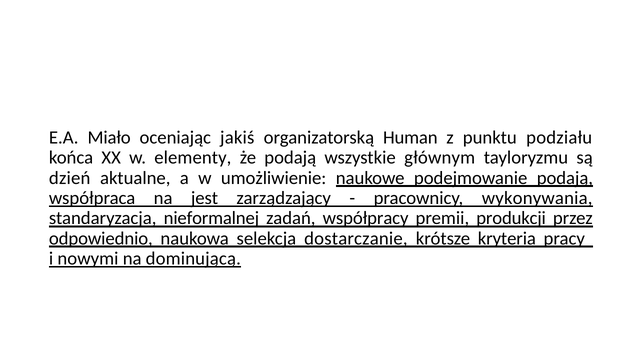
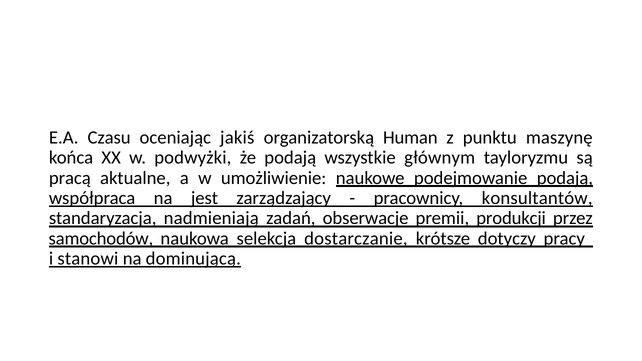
Miało: Miało -> Czasu
podziału: podziału -> maszynę
elementy: elementy -> podwyżki
dzień: dzień -> pracą
wykonywania: wykonywania -> konsultantów
nieformalnej: nieformalnej -> nadmieniają
współpracy: współpracy -> obserwacje
odpowiednio: odpowiednio -> samochodów
kryteria: kryteria -> dotyczy
nowymi: nowymi -> stanowi
